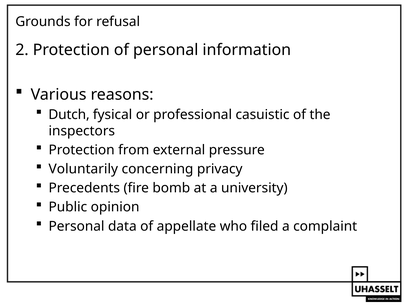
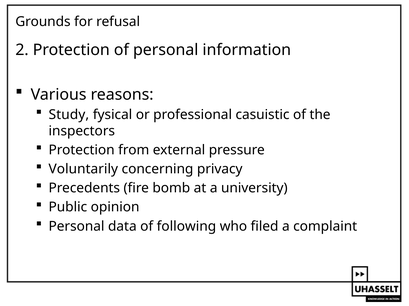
Dutch: Dutch -> Study
appellate: appellate -> following
